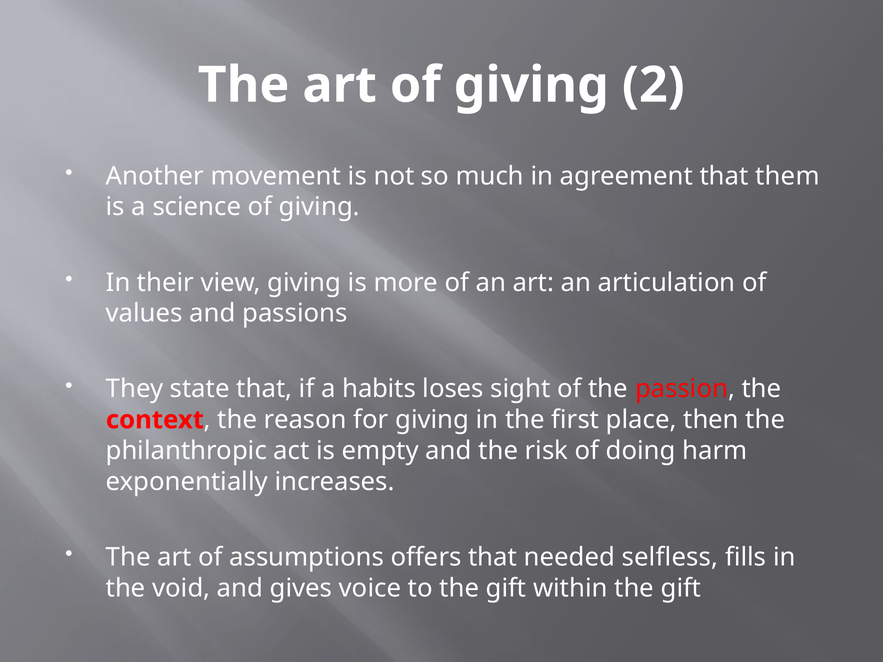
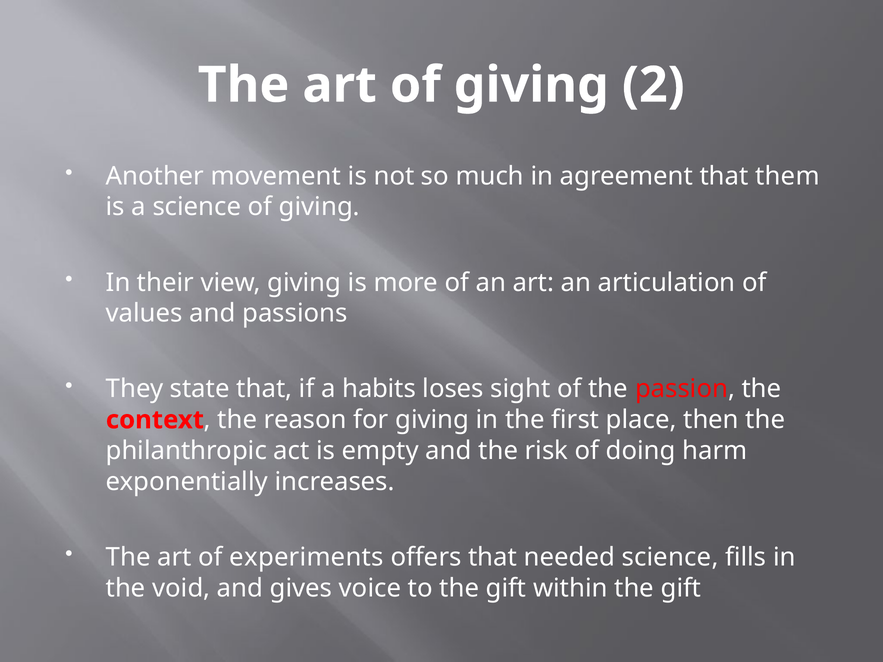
assumptions: assumptions -> experiments
needed selfless: selfless -> science
